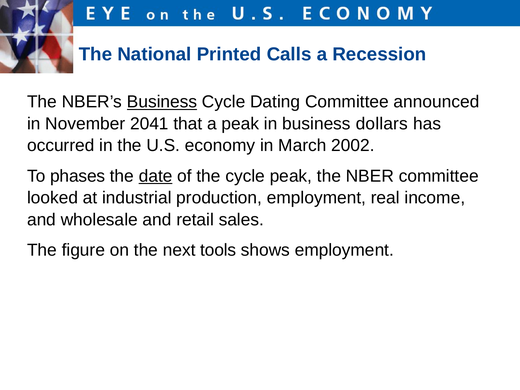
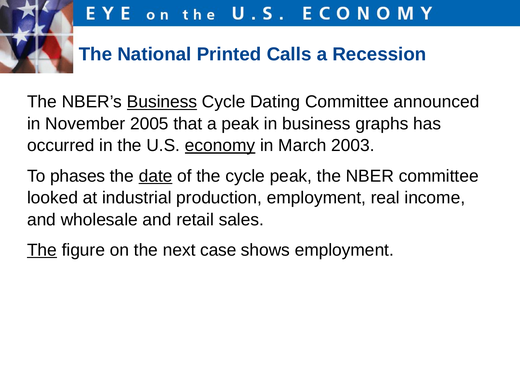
2041: 2041 -> 2005
dollars: dollars -> graphs
economy underline: none -> present
2002: 2002 -> 2003
The at (42, 250) underline: none -> present
tools: tools -> case
